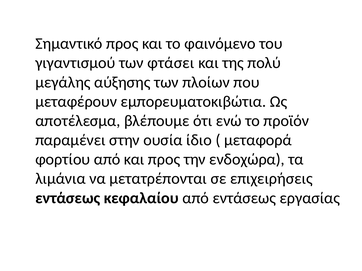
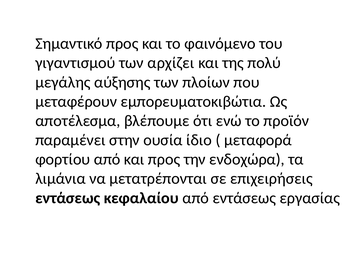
φτάσει: φτάσει -> αρχίζει
